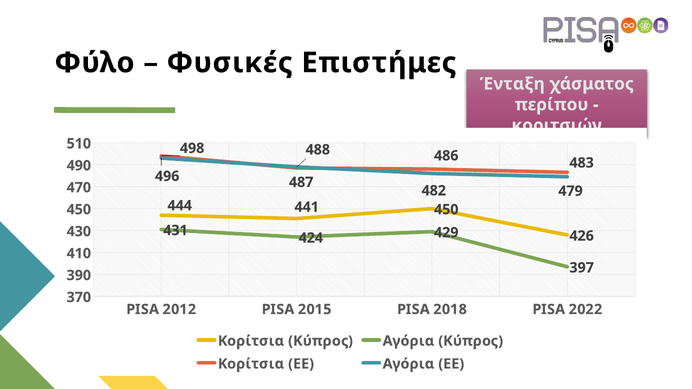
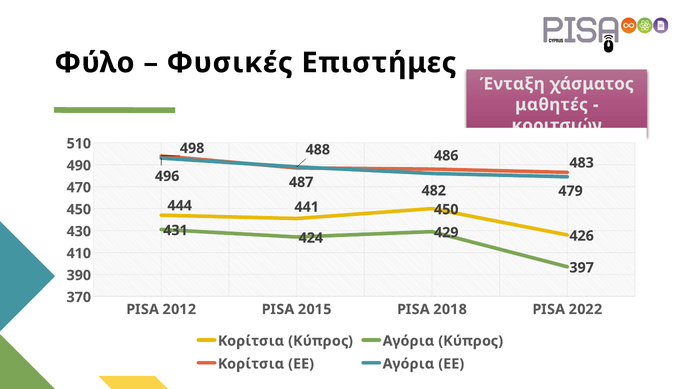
περίπου: περίπου -> μαθητές
